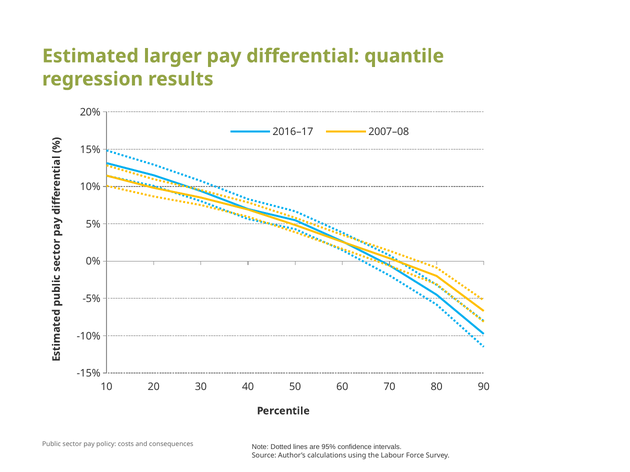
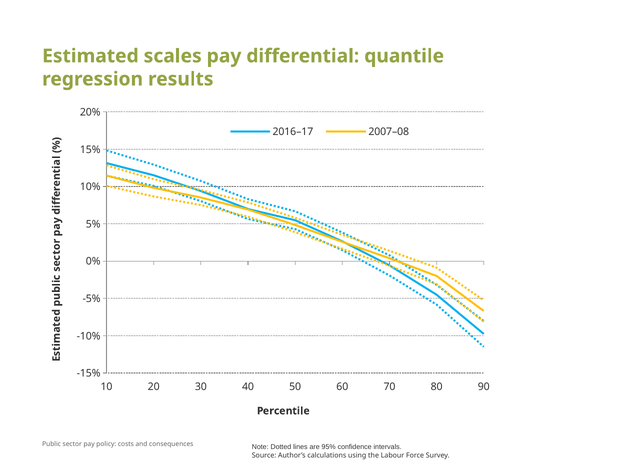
larger: larger -> scales
